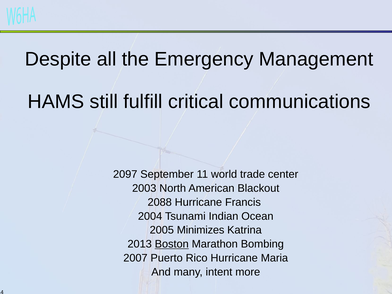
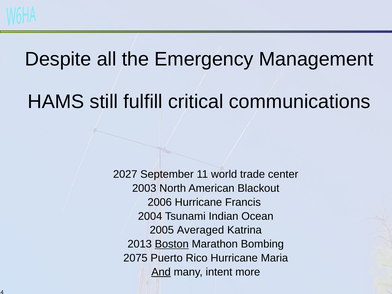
2097: 2097 -> 2027
2088: 2088 -> 2006
Minimizes: Minimizes -> Averaged
2007: 2007 -> 2075
And underline: none -> present
